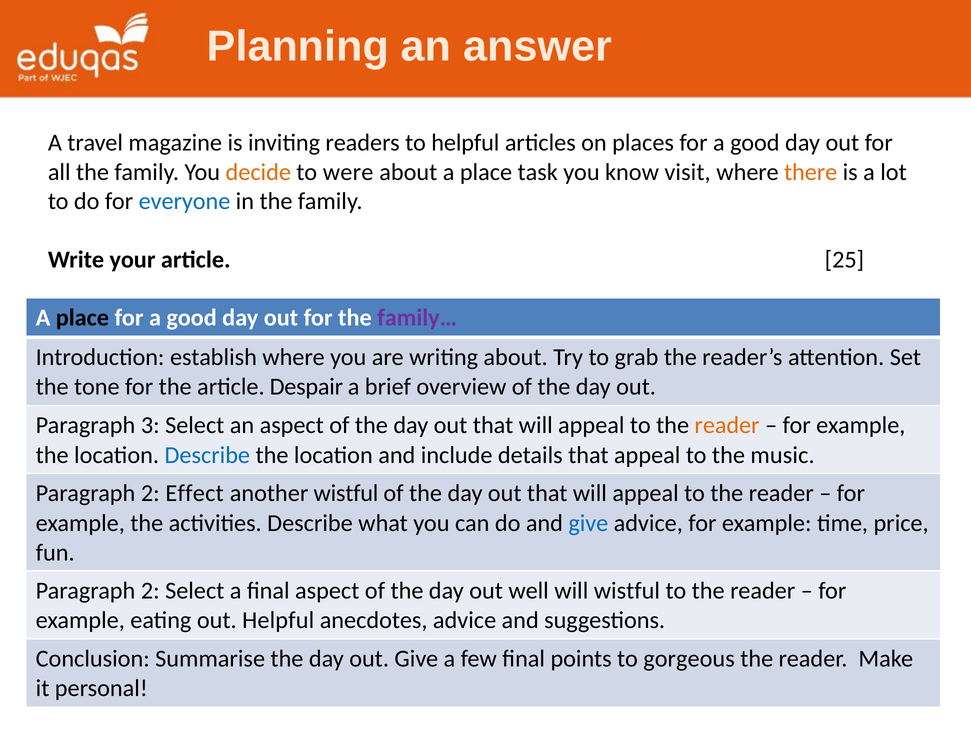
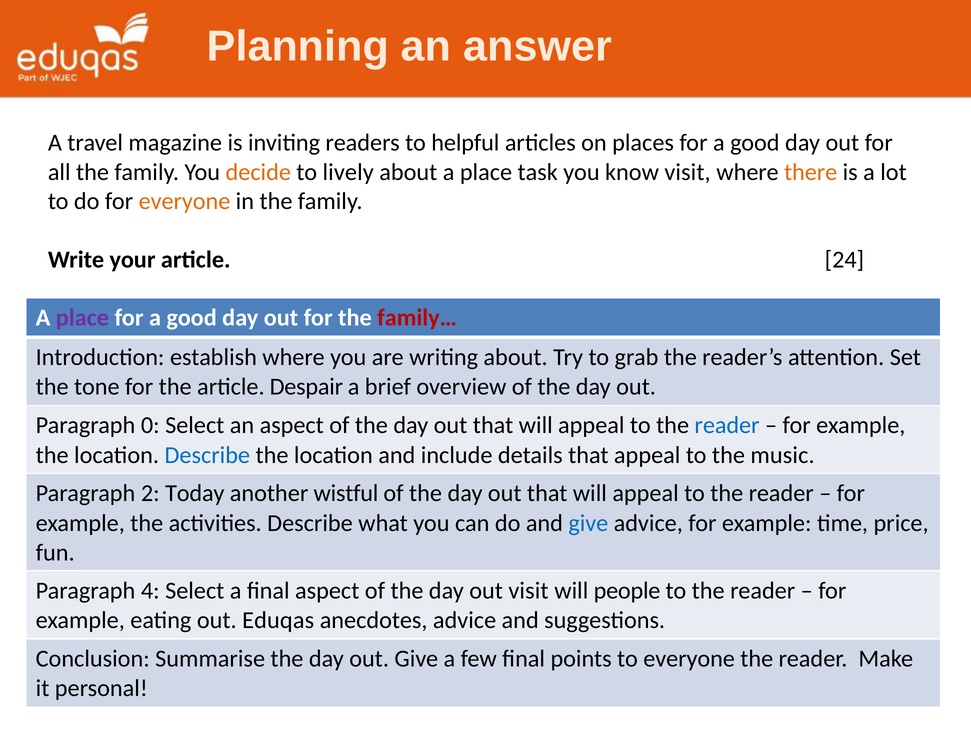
were: were -> lively
everyone at (184, 201) colour: blue -> orange
25: 25 -> 24
place at (82, 318) colour: black -> purple
family… colour: purple -> red
3: 3 -> 0
reader at (727, 425) colour: orange -> blue
Effect: Effect -> Today
2 at (150, 590): 2 -> 4
out well: well -> visit
will wistful: wistful -> people
out Helpful: Helpful -> Eduqas
to gorgeous: gorgeous -> everyone
